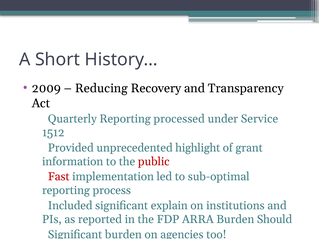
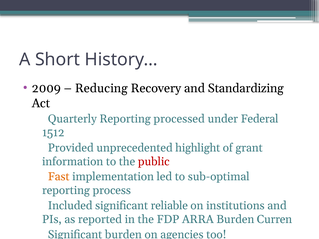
Transparency: Transparency -> Standardizing
Service: Service -> Federal
Fast colour: red -> orange
explain: explain -> reliable
Should: Should -> Curren
